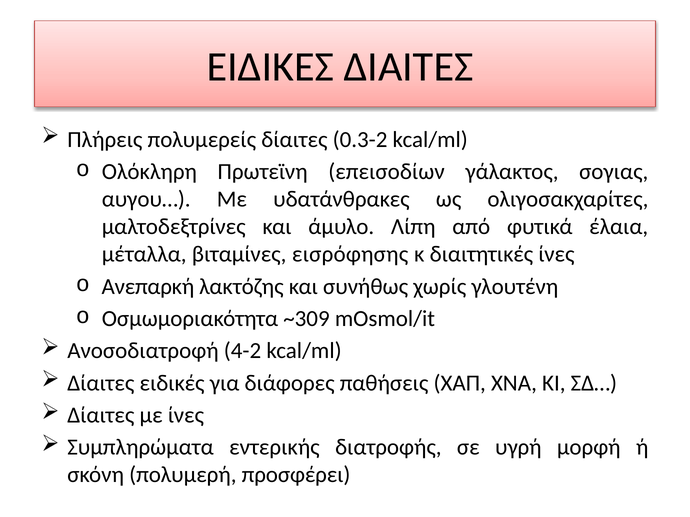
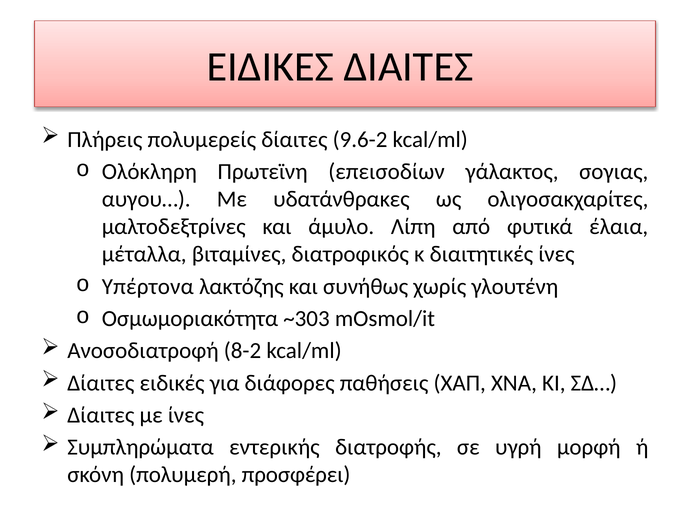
0.3-2: 0.3-2 -> 9.6-2
εισρόφησης: εισρόφησης -> διατροφικός
Ανεπαρκή: Ανεπαρκή -> Υπέρτονα
~309: ~309 -> ~303
4-2: 4-2 -> 8-2
